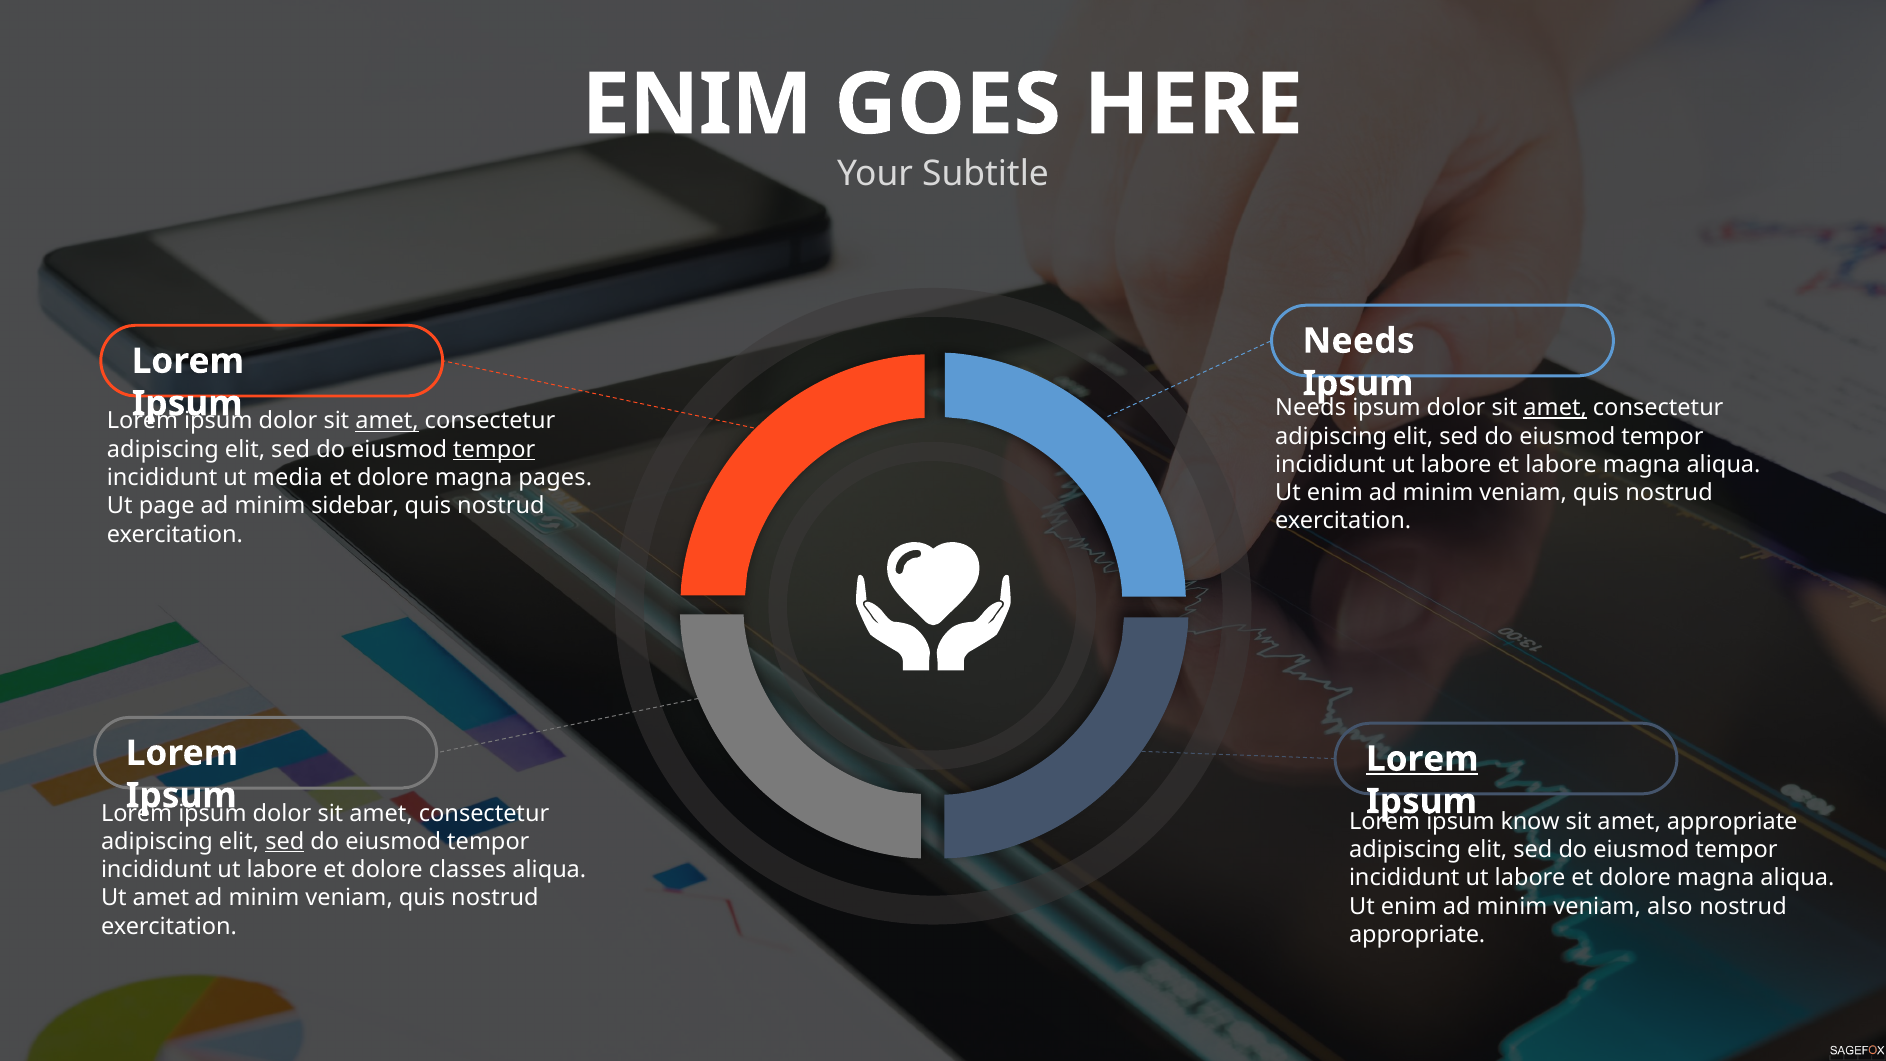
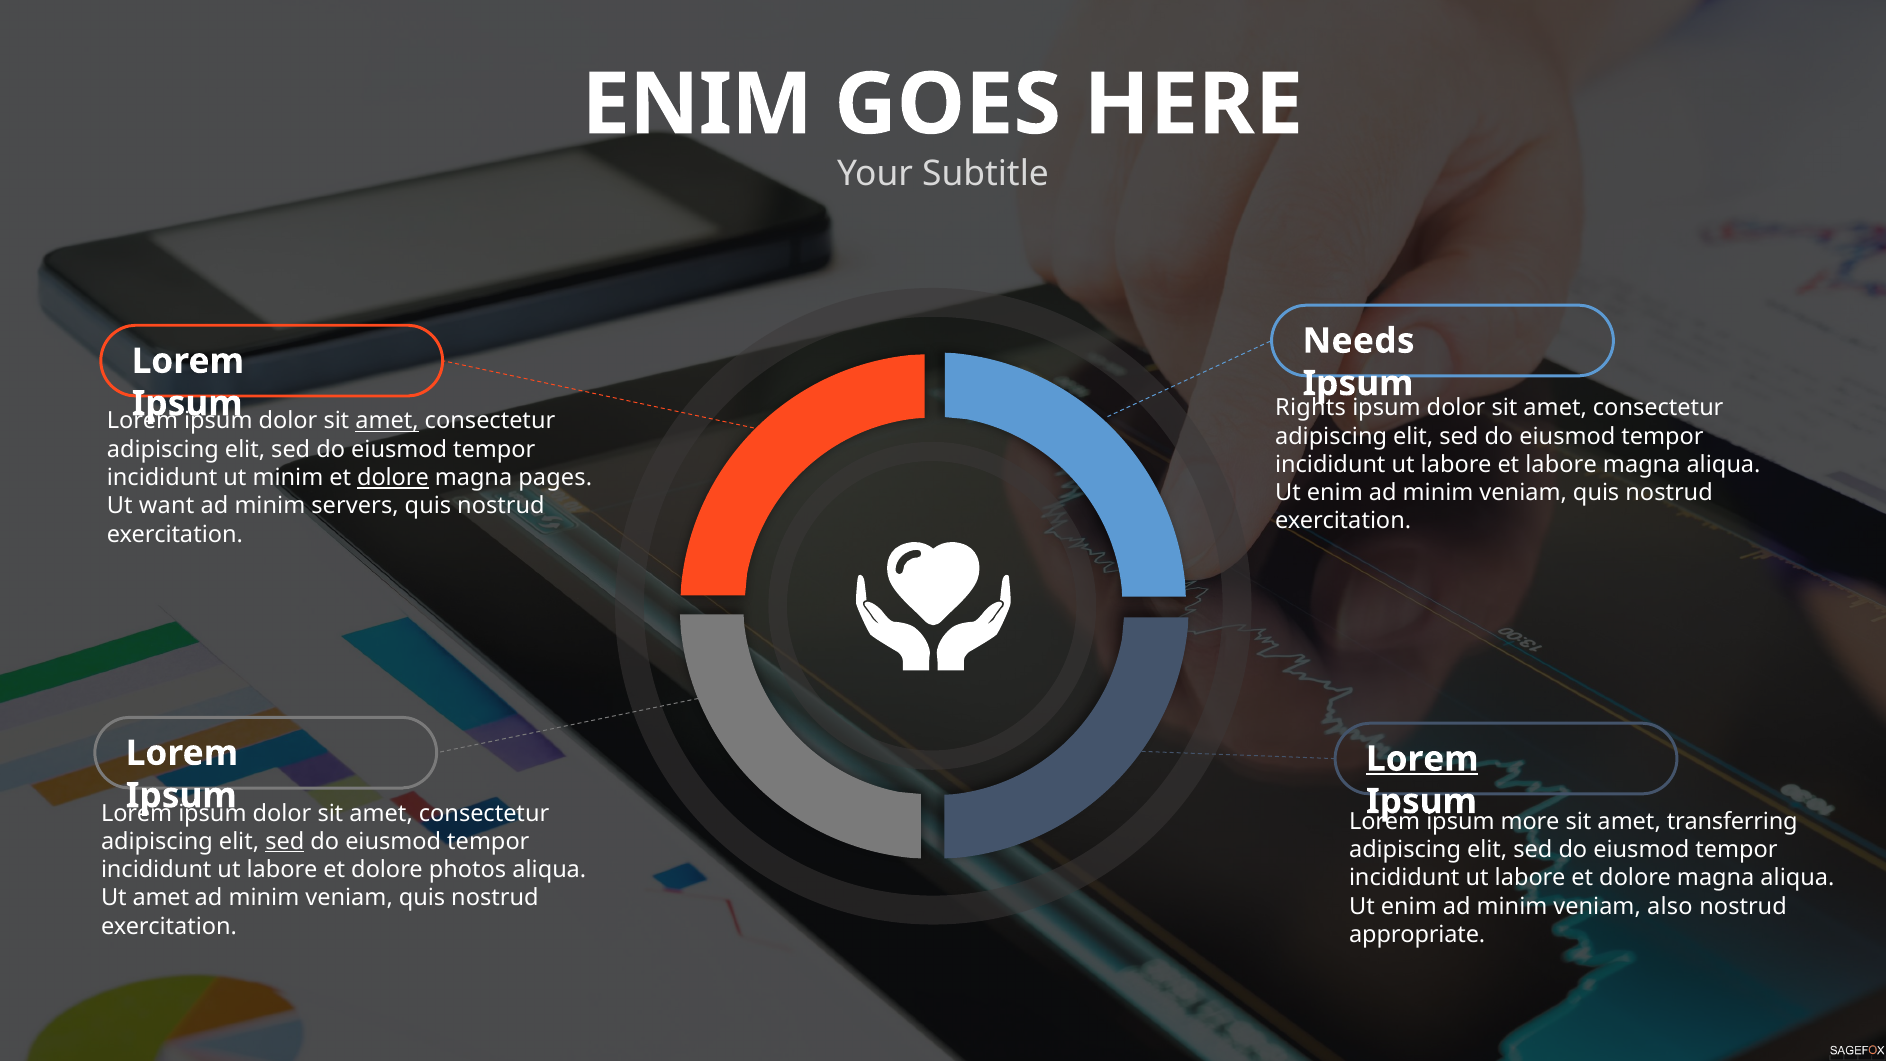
Needs at (1311, 408): Needs -> Rights
amet at (1555, 408) underline: present -> none
tempor at (494, 449) underline: present -> none
ut media: media -> minim
dolore at (393, 478) underline: none -> present
page: page -> want
sidebar: sidebar -> servers
know: know -> more
amet appropriate: appropriate -> transferring
classes: classes -> photos
